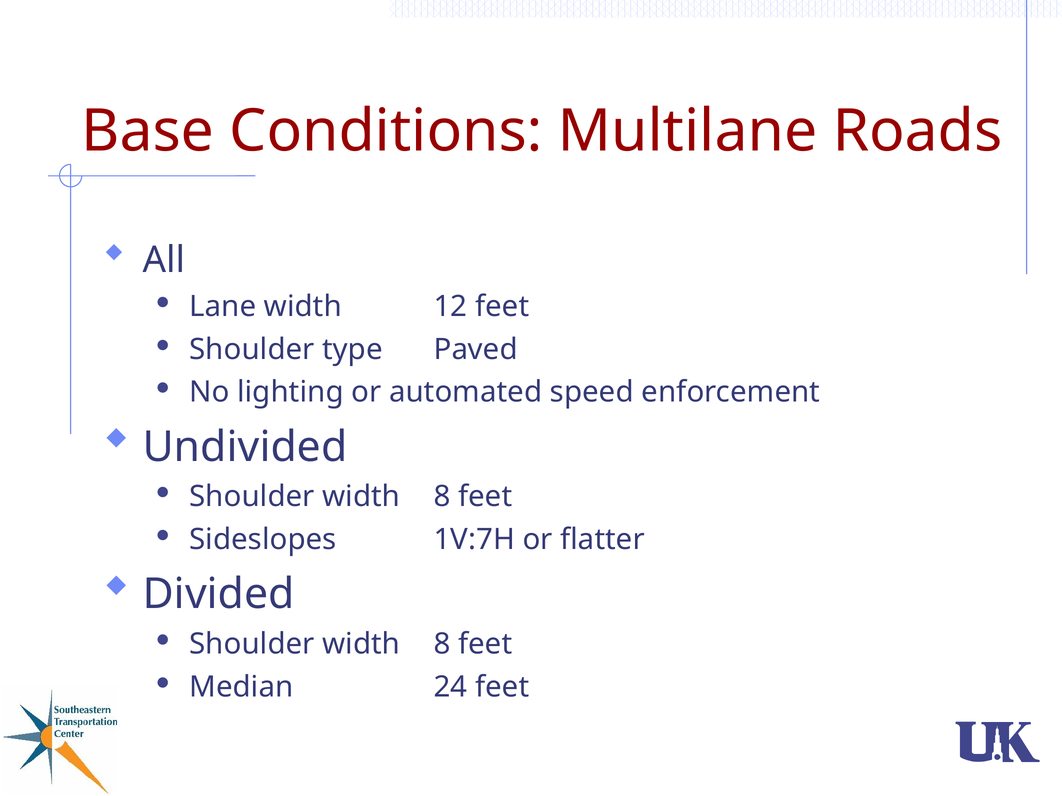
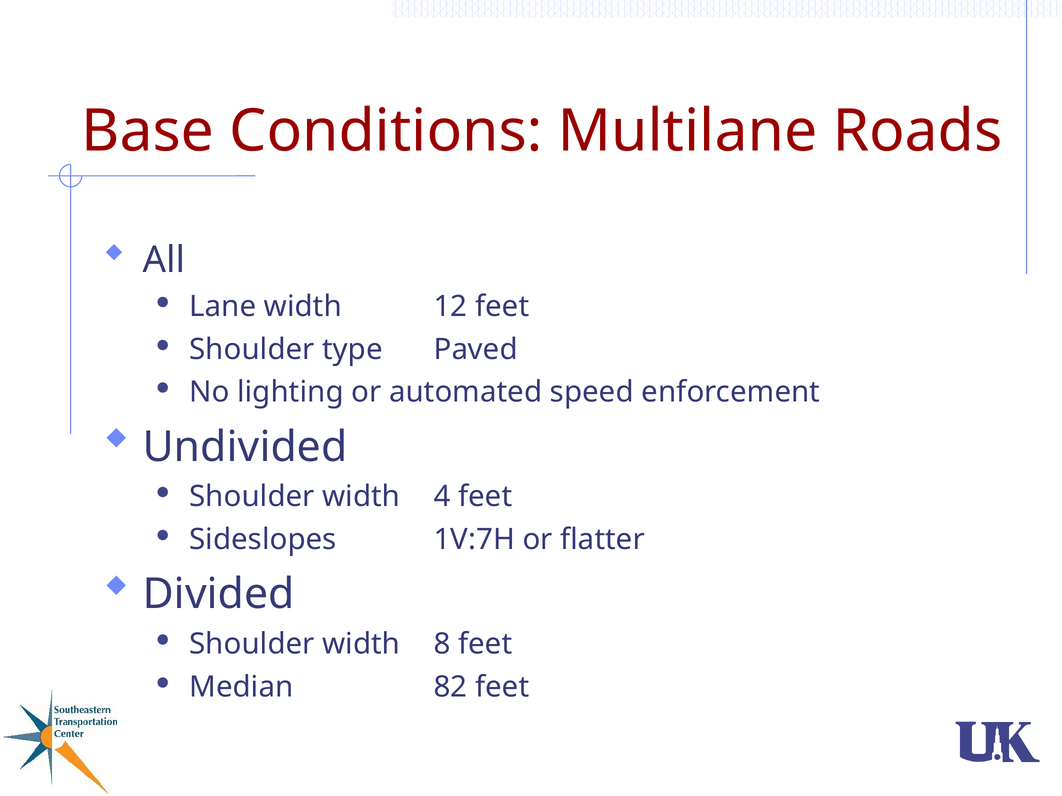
8 at (442, 497): 8 -> 4
24: 24 -> 82
